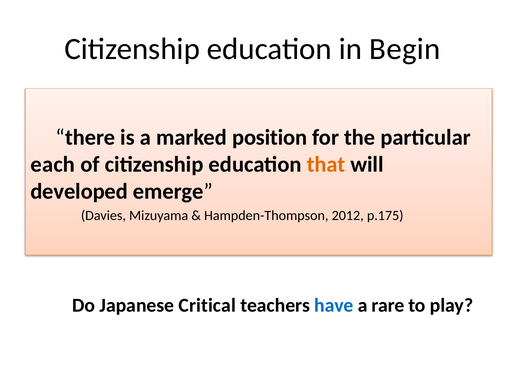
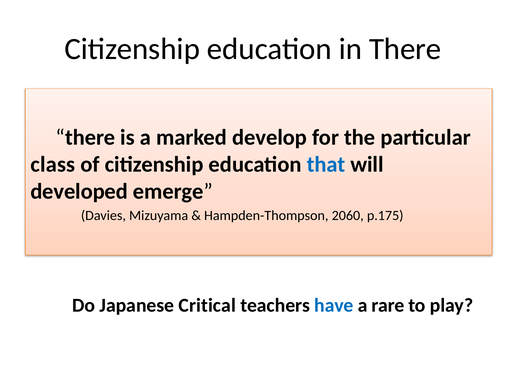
in Begin: Begin -> There
position: position -> develop
each: each -> class
that colour: orange -> blue
2012: 2012 -> 2060
